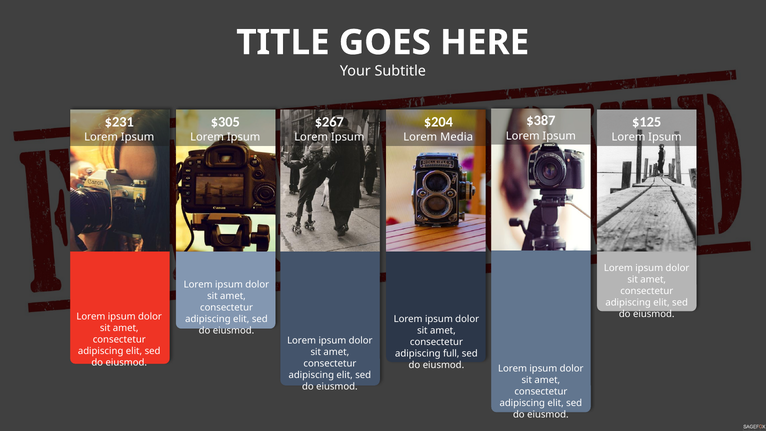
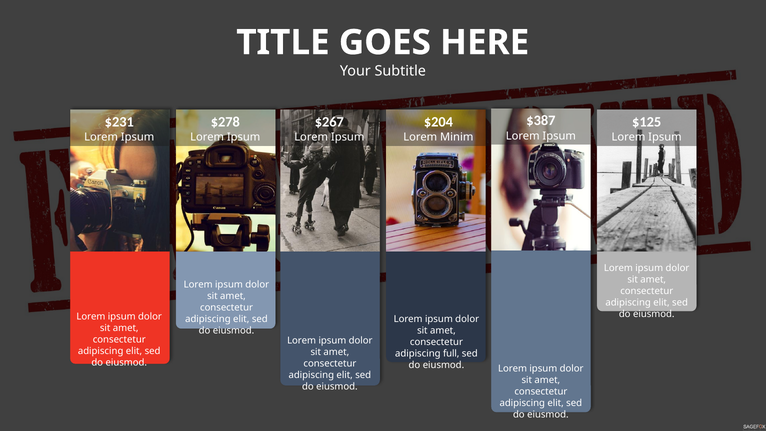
$305: $305 -> $278
Media: Media -> Minim
